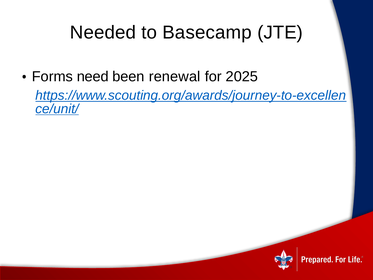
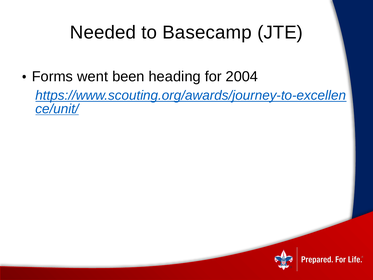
need: need -> went
renewal: renewal -> heading
2025: 2025 -> 2004
